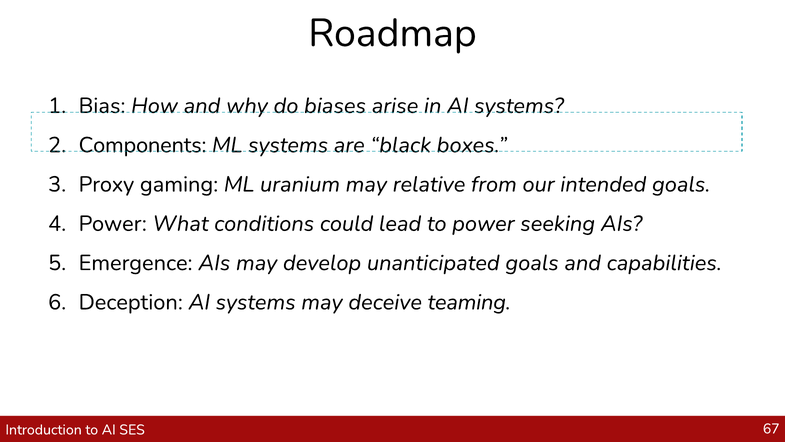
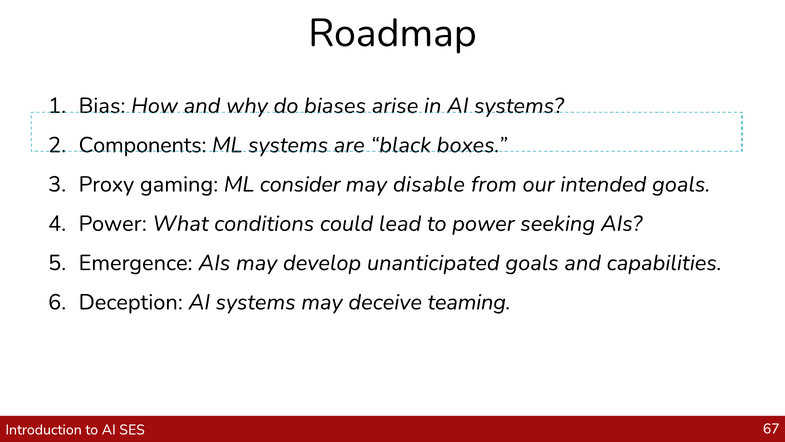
uranium: uranium -> consider
relative: relative -> disable
